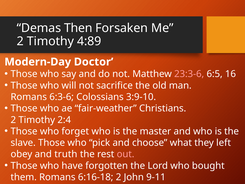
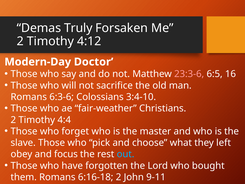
Then: Then -> Truly
4:89: 4:89 -> 4:12
3:9-10: 3:9-10 -> 3:4-10
2:4: 2:4 -> 4:4
truth: truth -> focus
out colour: pink -> light blue
